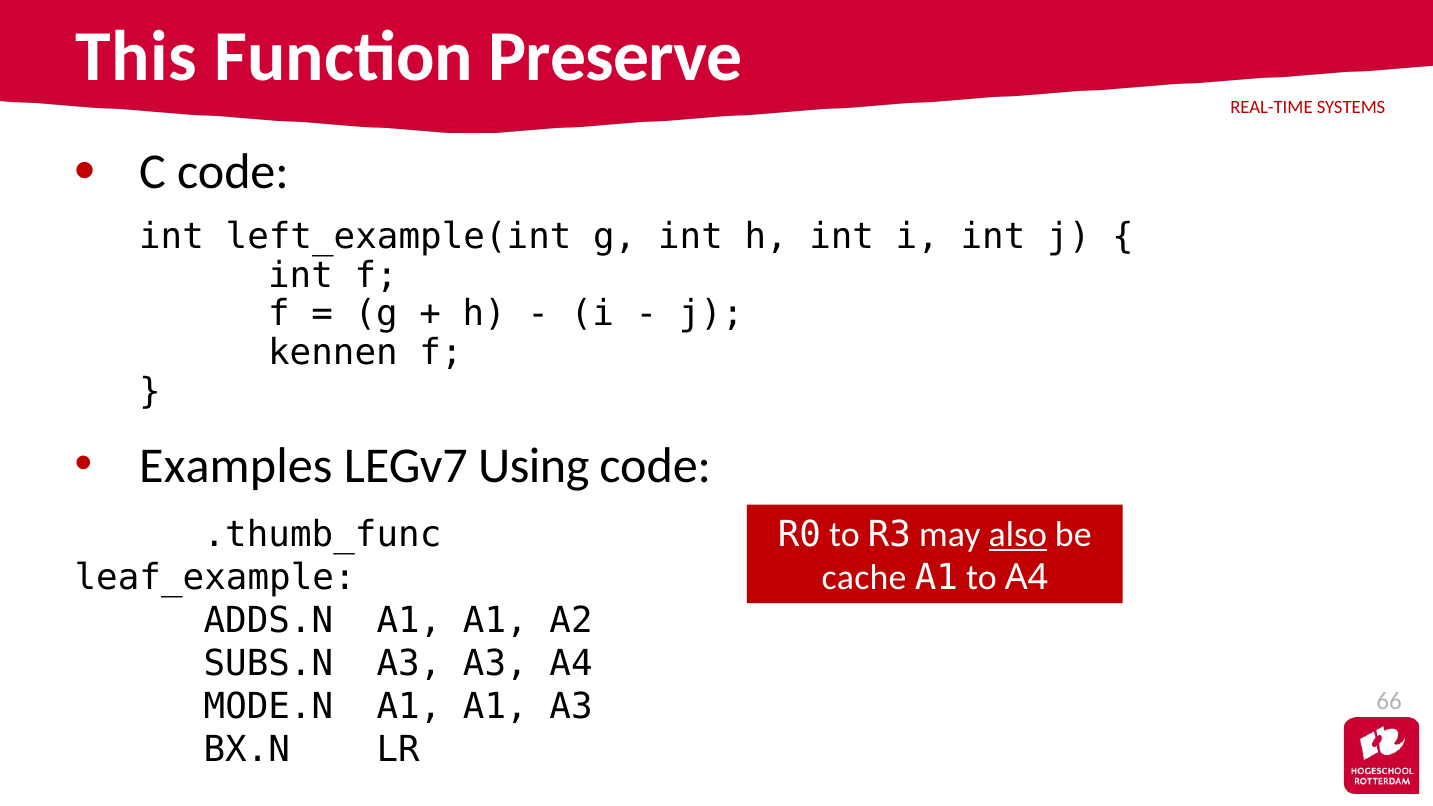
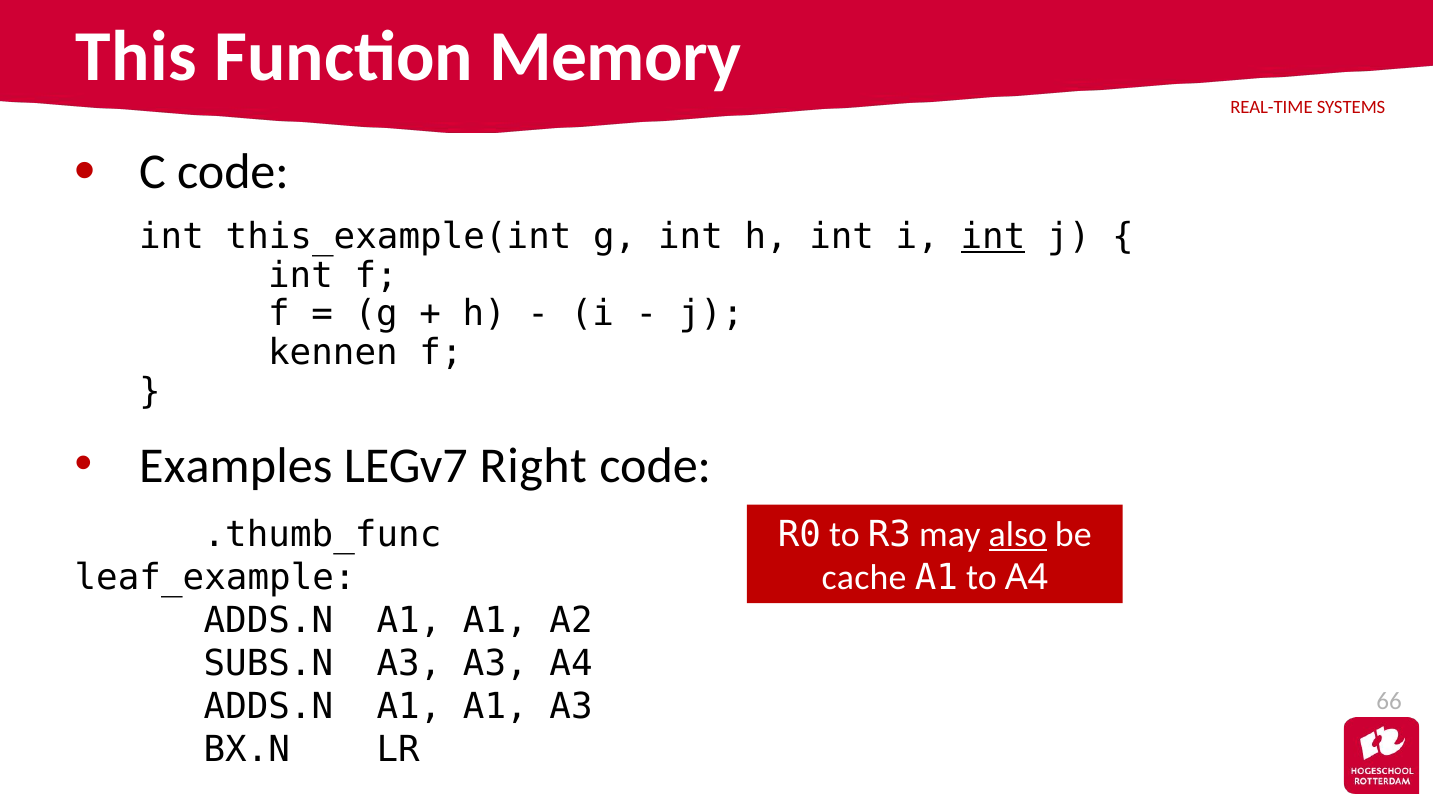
Preserve: Preserve -> Memory
left_example(int: left_example(int -> this_example(int
int at (993, 237) underline: none -> present
Using: Using -> Right
MODE.N at (268, 707): MODE.N -> ADDS.N
